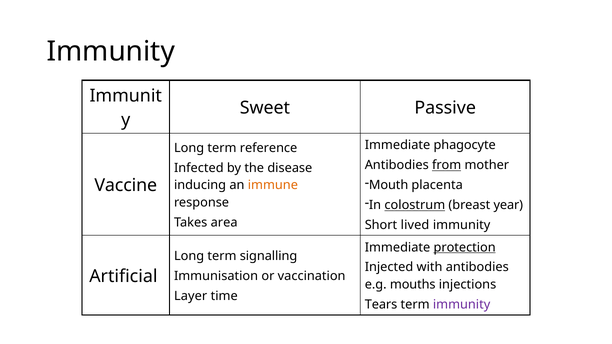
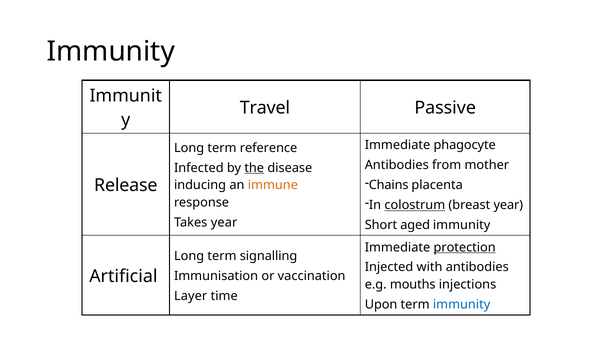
Sweet: Sweet -> Travel
from underline: present -> none
the underline: none -> present
Mouth: Mouth -> Chains
Vaccine: Vaccine -> Release
Takes area: area -> year
lived: lived -> aged
Tears: Tears -> Upon
immunity at (462, 305) colour: purple -> blue
